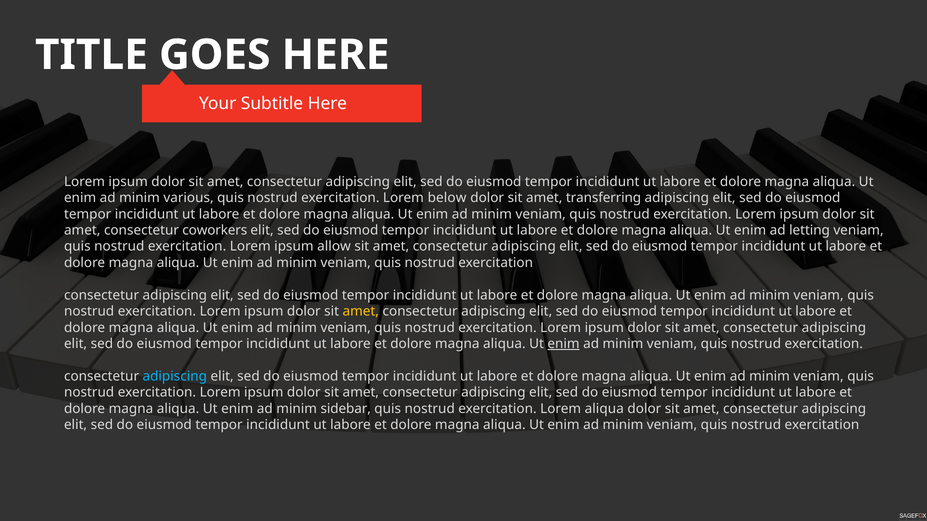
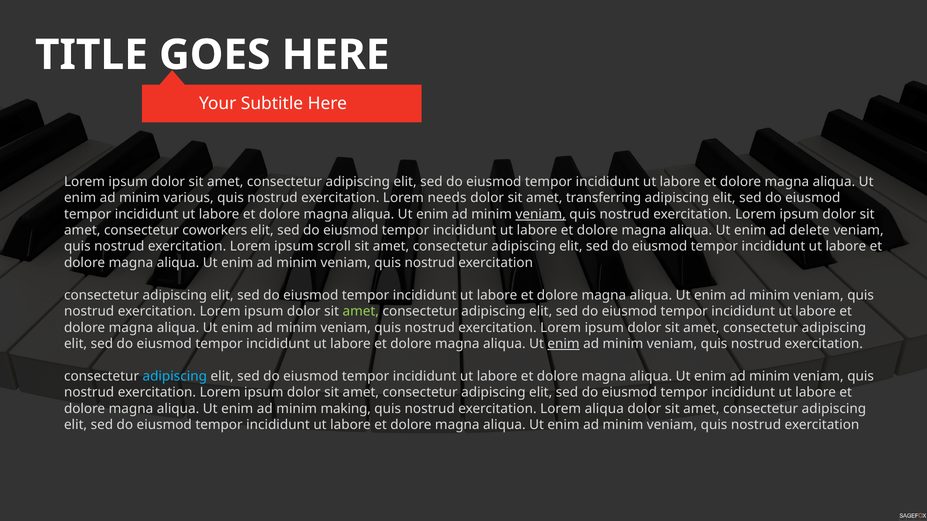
below: below -> needs
veniam at (541, 214) underline: none -> present
letting: letting -> delete
allow: allow -> scroll
amet at (361, 312) colour: yellow -> light green
sidebar: sidebar -> making
